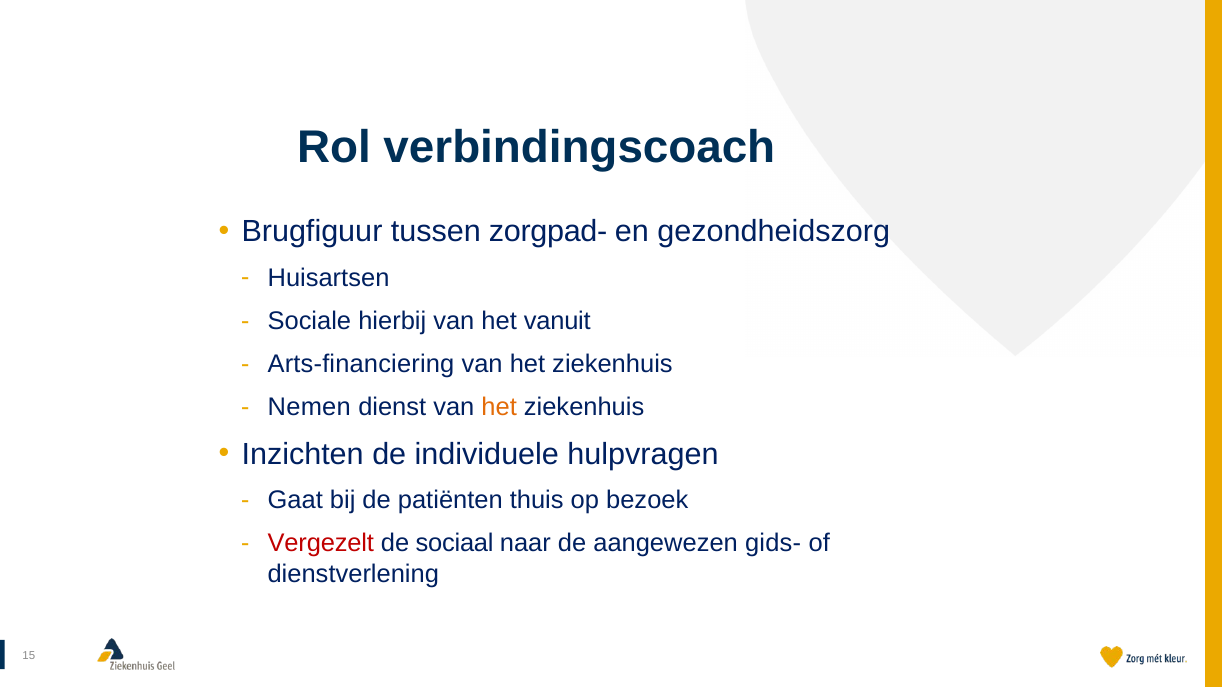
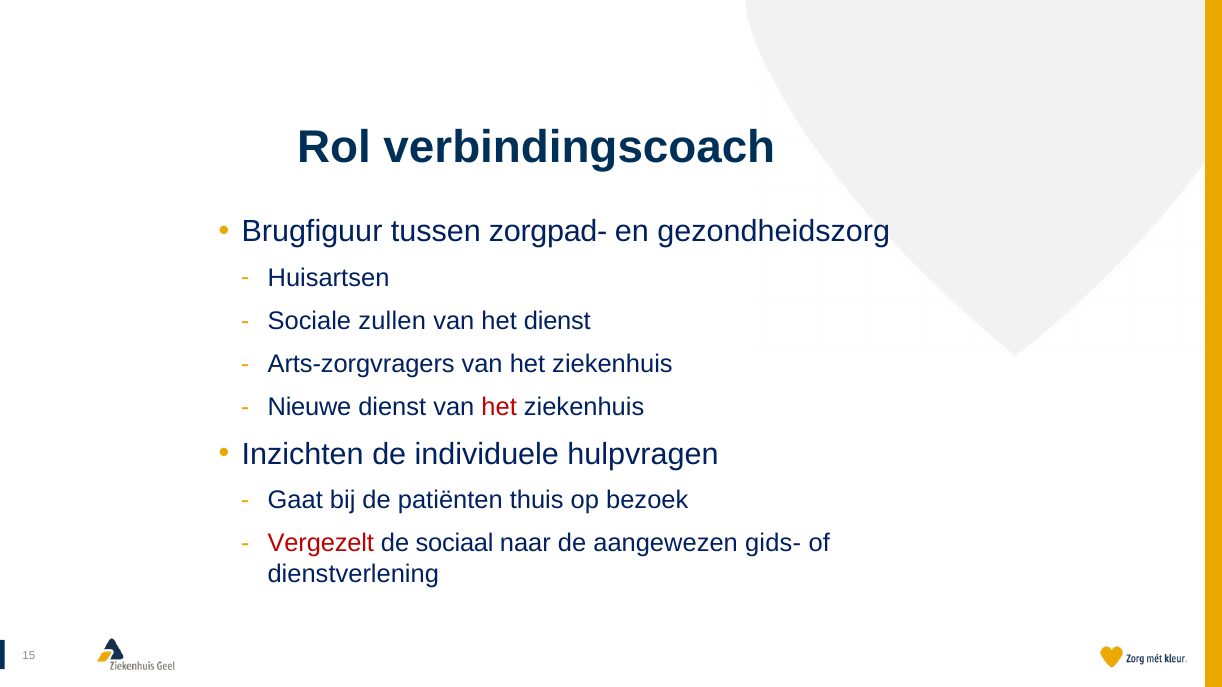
hierbij: hierbij -> zullen
het vanuit: vanuit -> dienst
Arts-financiering: Arts-financiering -> Arts-zorgvragers
Nemen: Nemen -> Nieuwe
het at (499, 408) colour: orange -> red
